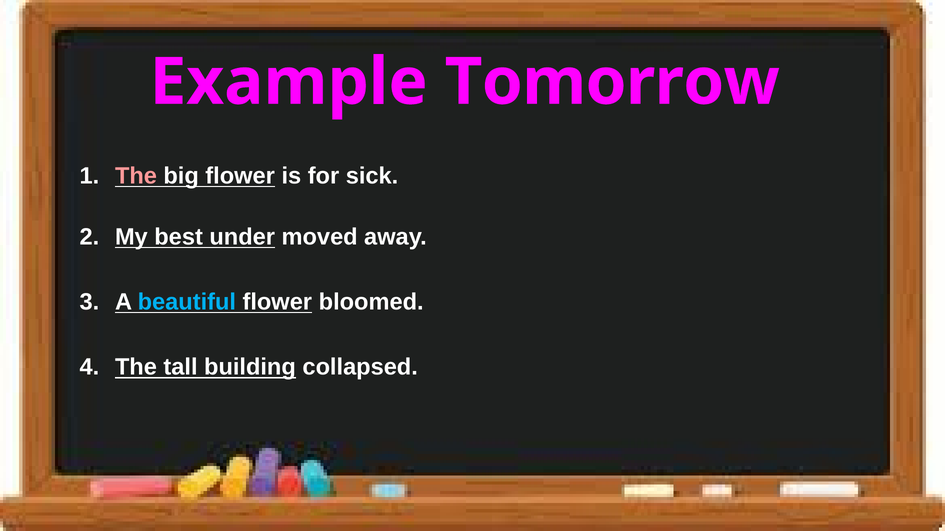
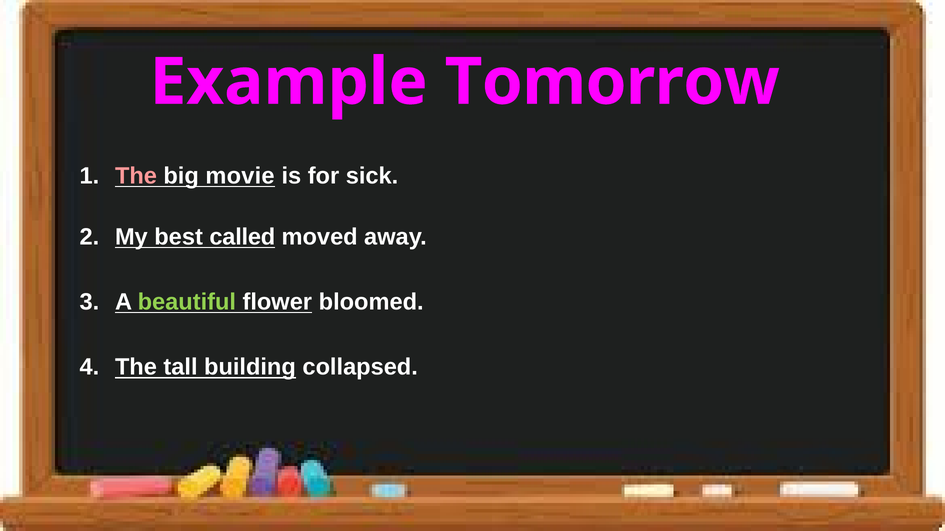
big flower: flower -> movie
under: under -> called
beautiful colour: light blue -> light green
